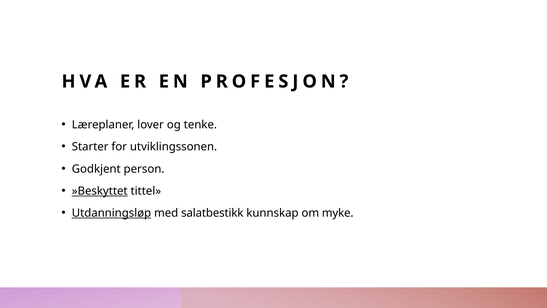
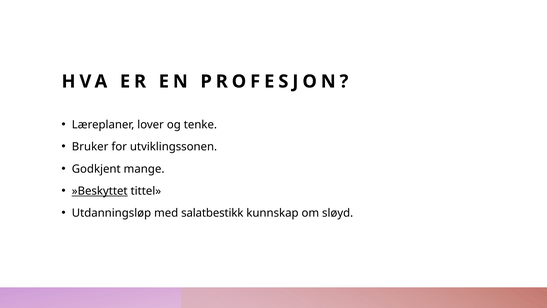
Starter: Starter -> Bruker
person: person -> mange
Utdanningsløp underline: present -> none
myke: myke -> sløyd
